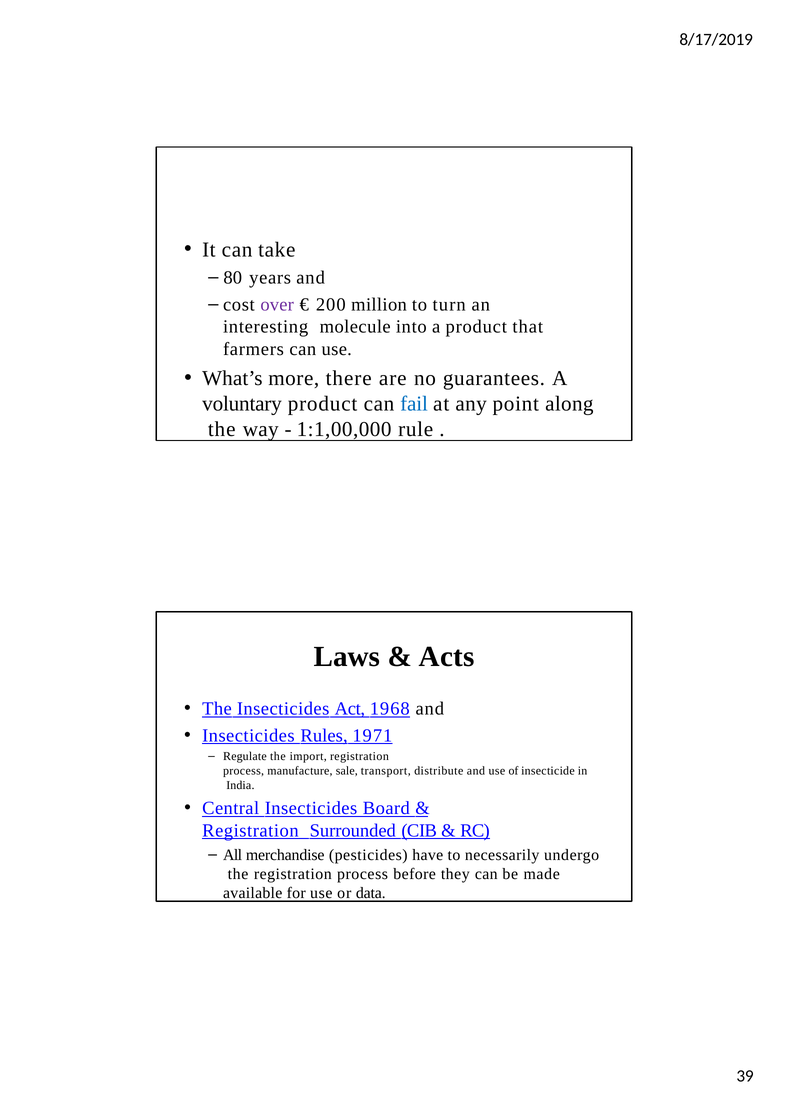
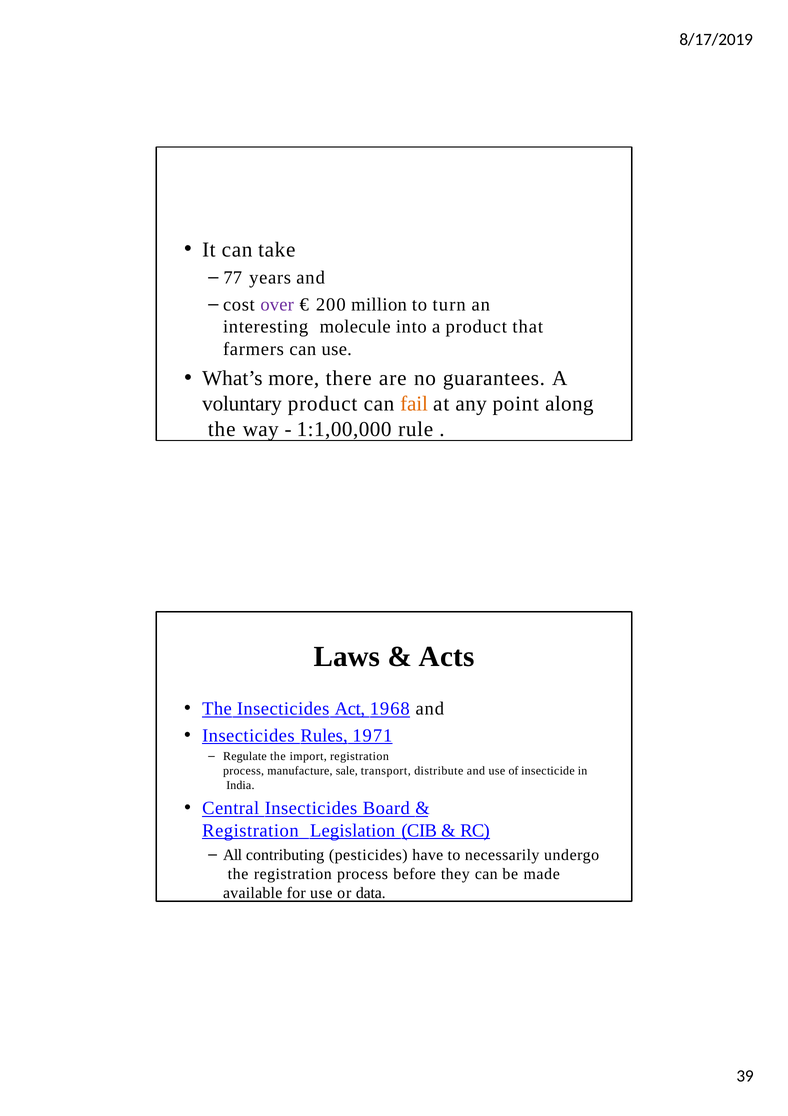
80: 80 -> 77
fail colour: blue -> orange
Surrounded: Surrounded -> Legislation
merchandise: merchandise -> contributing
